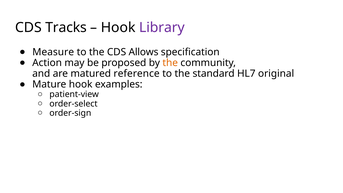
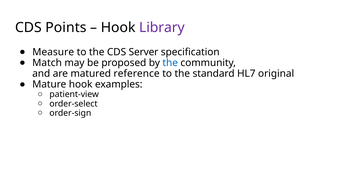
Tracks: Tracks -> Points
Allows: Allows -> Server
Action: Action -> Match
the at (170, 63) colour: orange -> blue
